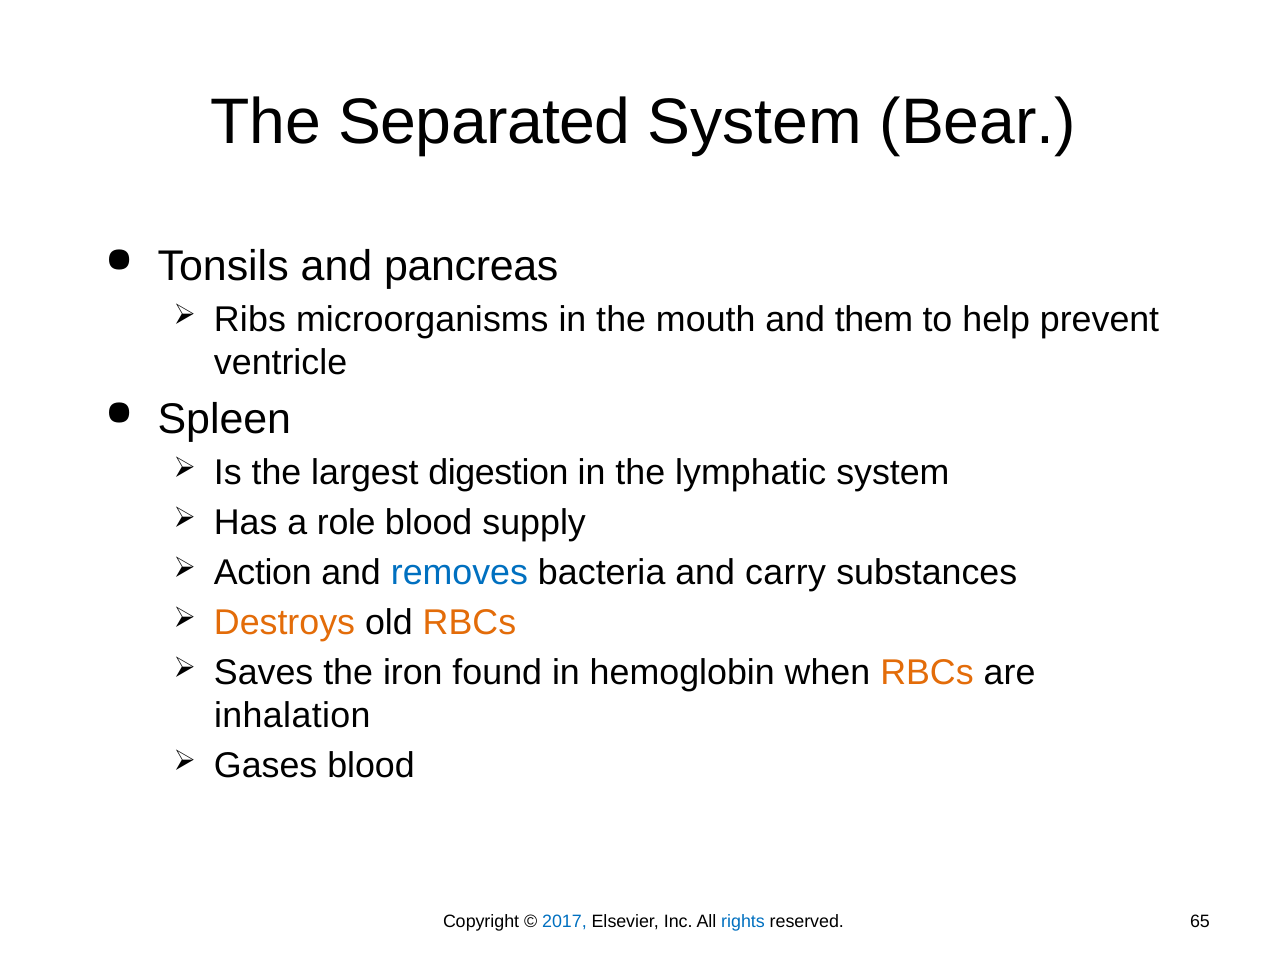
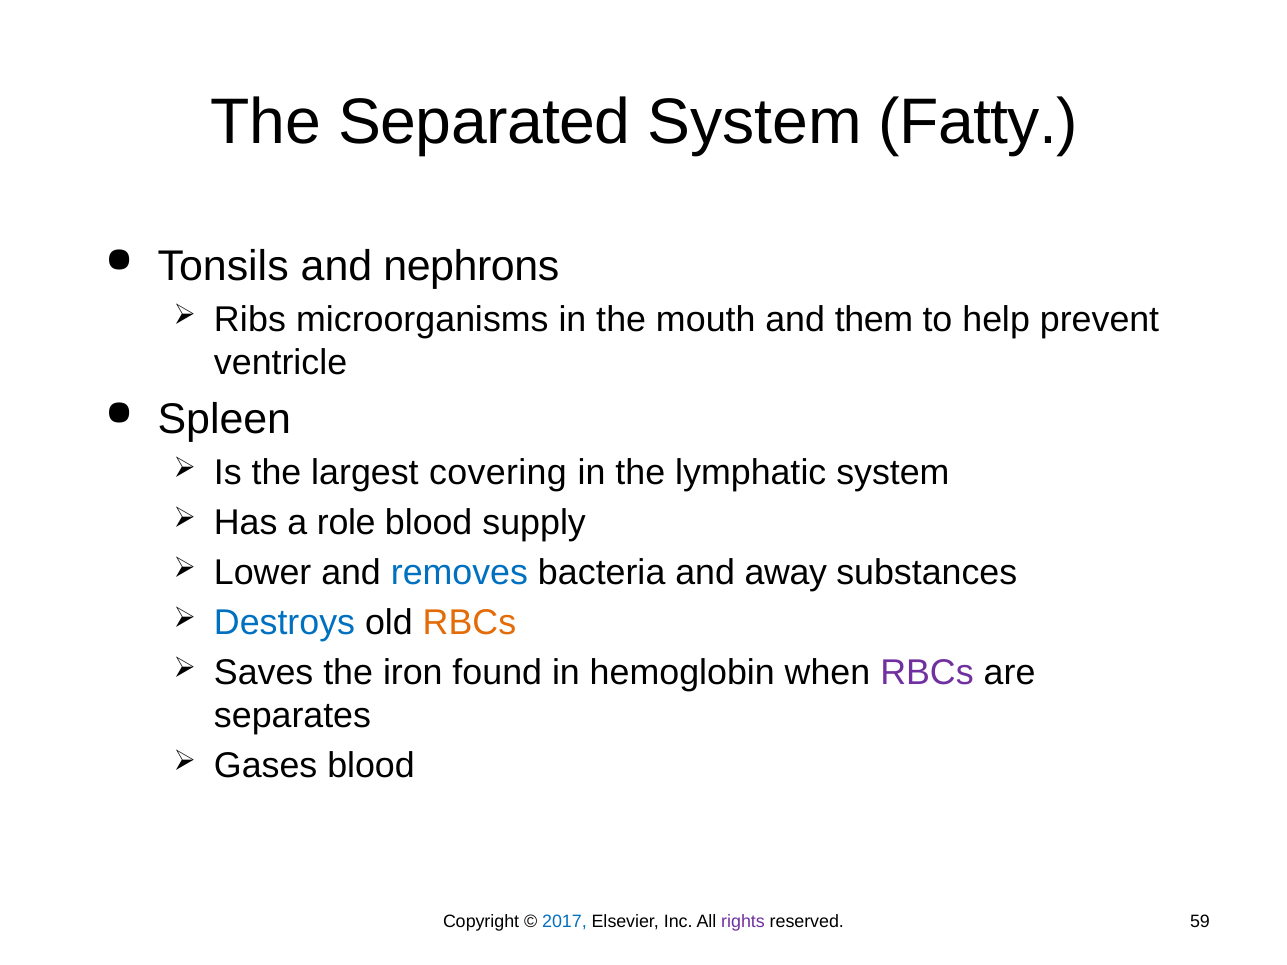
Bear: Bear -> Fatty
pancreas: pancreas -> nephrons
digestion: digestion -> covering
Action: Action -> Lower
carry: carry -> away
Destroys colour: orange -> blue
RBCs at (927, 673) colour: orange -> purple
inhalation: inhalation -> separates
rights colour: blue -> purple
65: 65 -> 59
